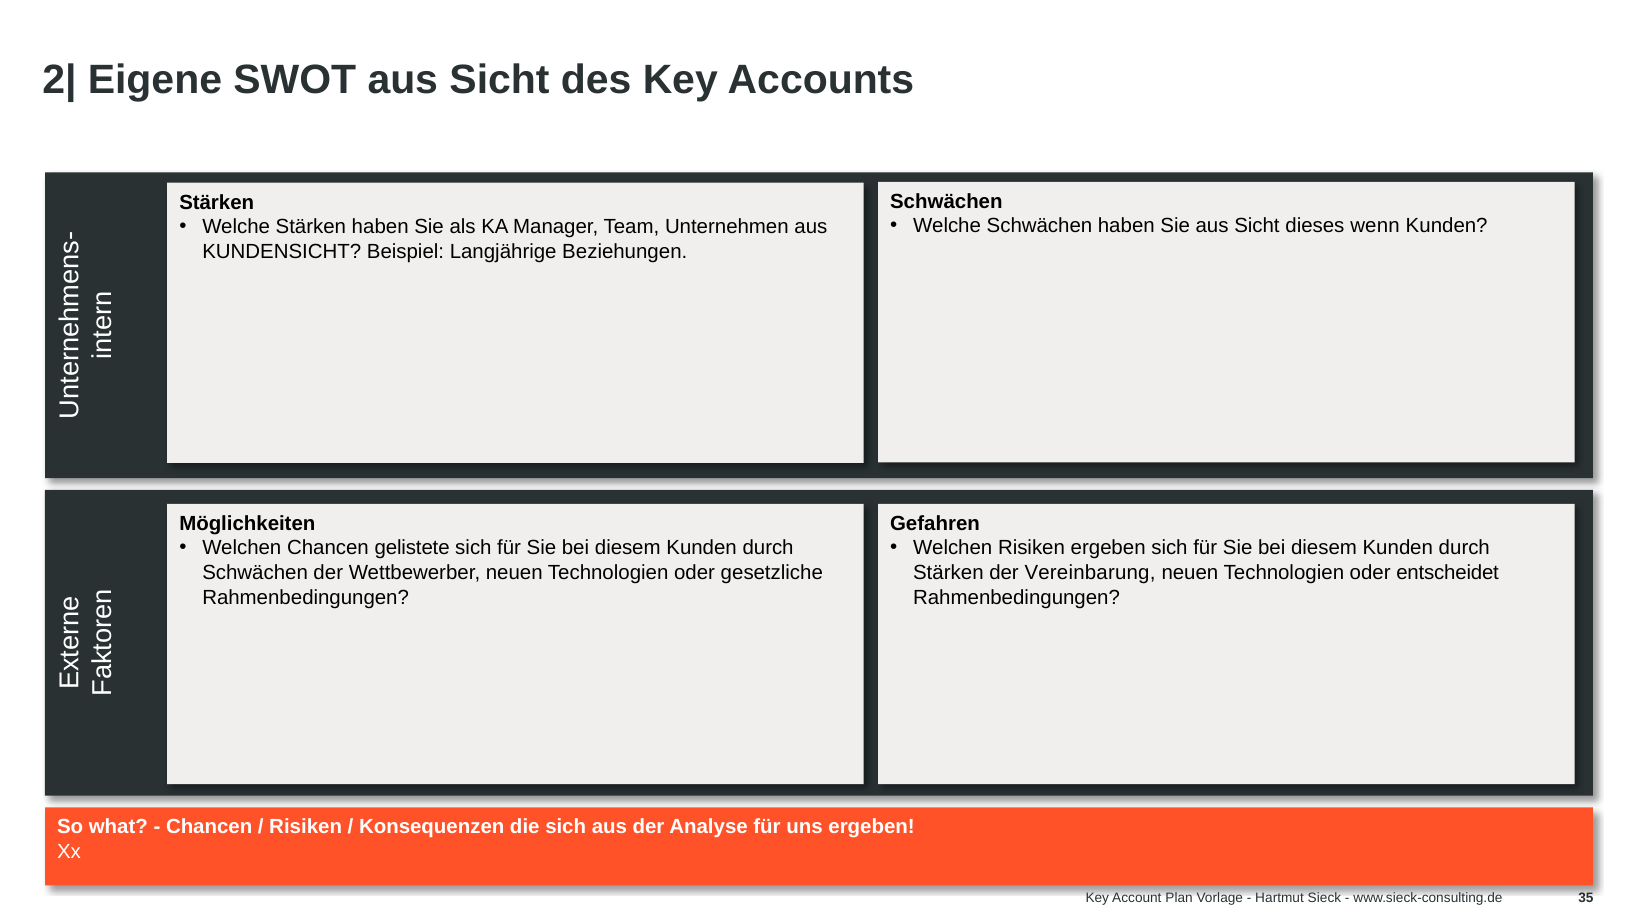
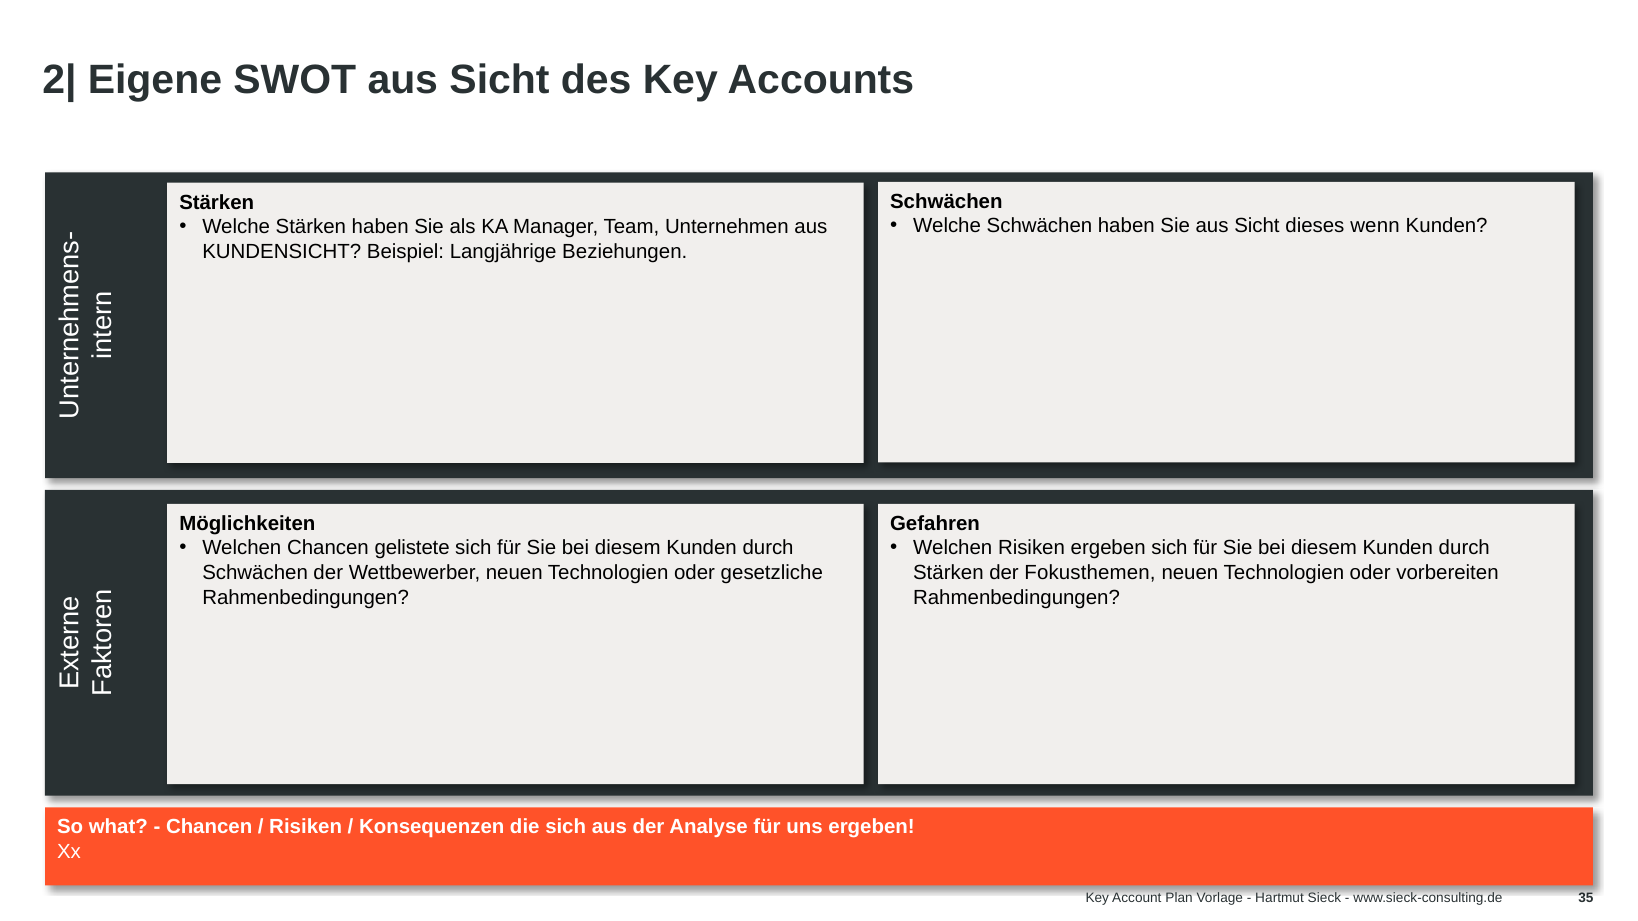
Vereinbarung: Vereinbarung -> Fokusthemen
entscheidet: entscheidet -> vorbereiten
